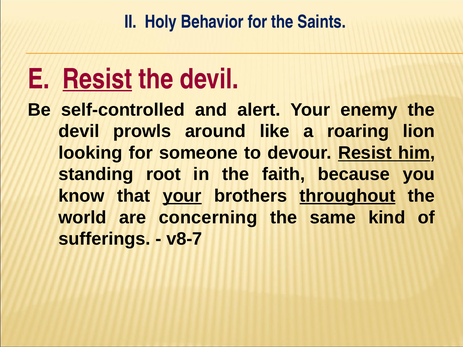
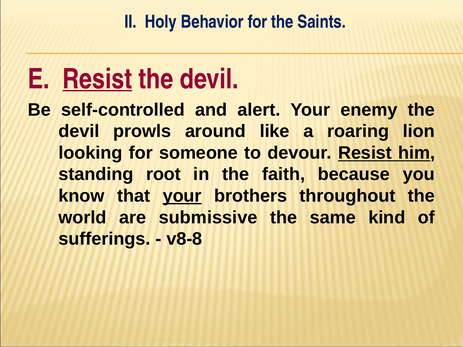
throughout underline: present -> none
concerning: concerning -> submissive
v8-7: v8-7 -> v8-8
